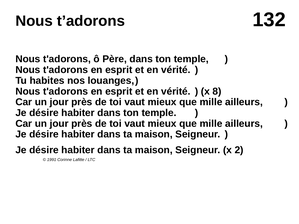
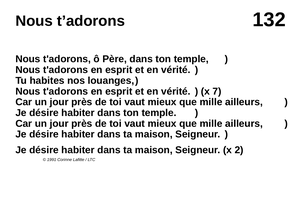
8: 8 -> 7
